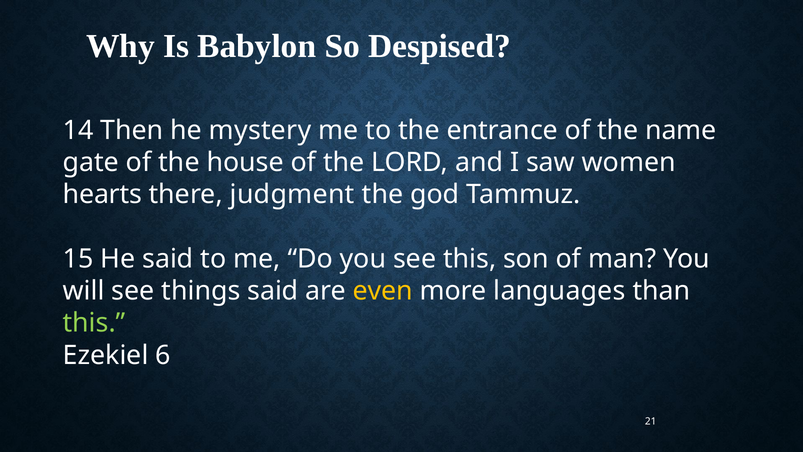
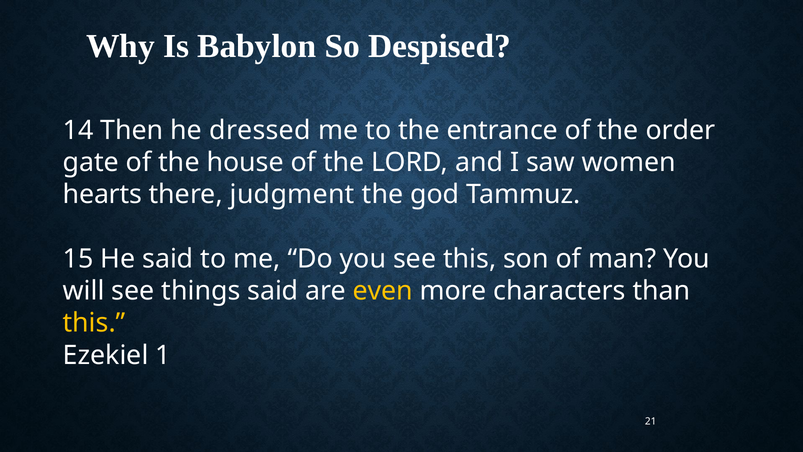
mystery: mystery -> dressed
name: name -> order
languages: languages -> characters
this at (94, 323) colour: light green -> yellow
6: 6 -> 1
